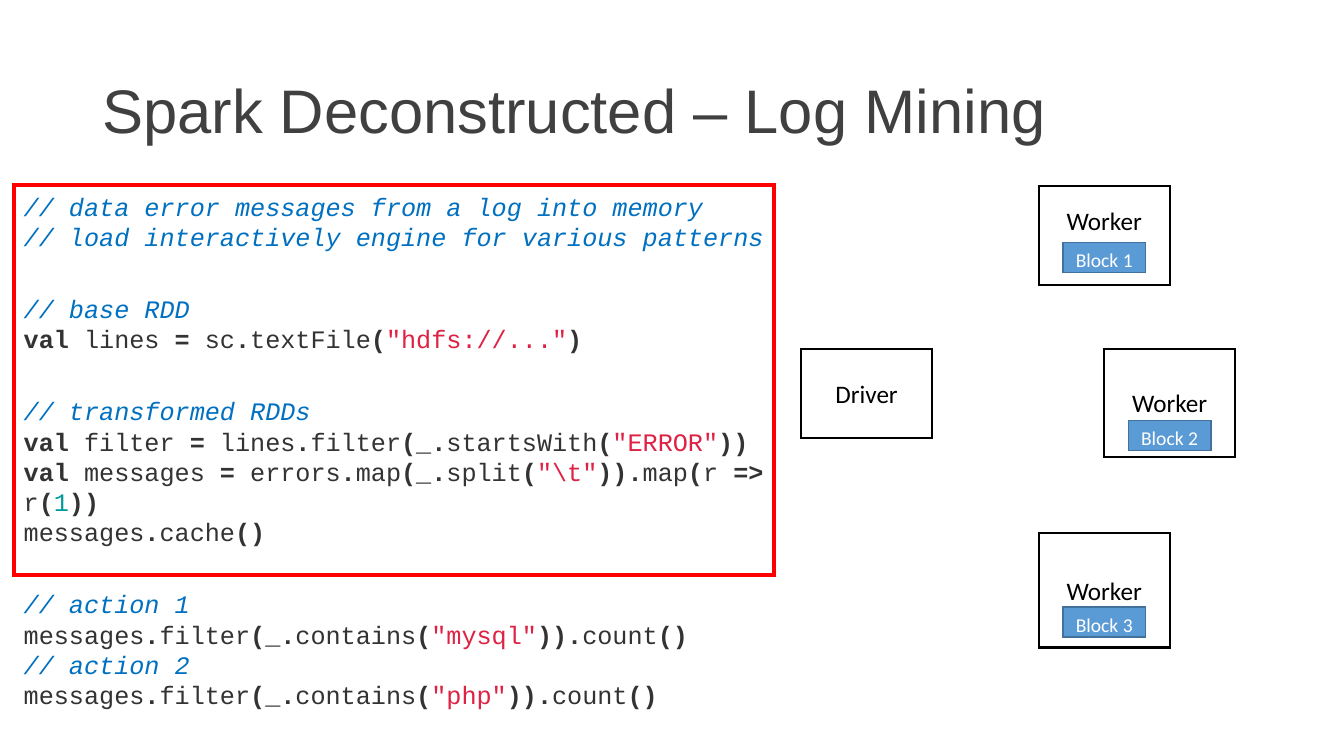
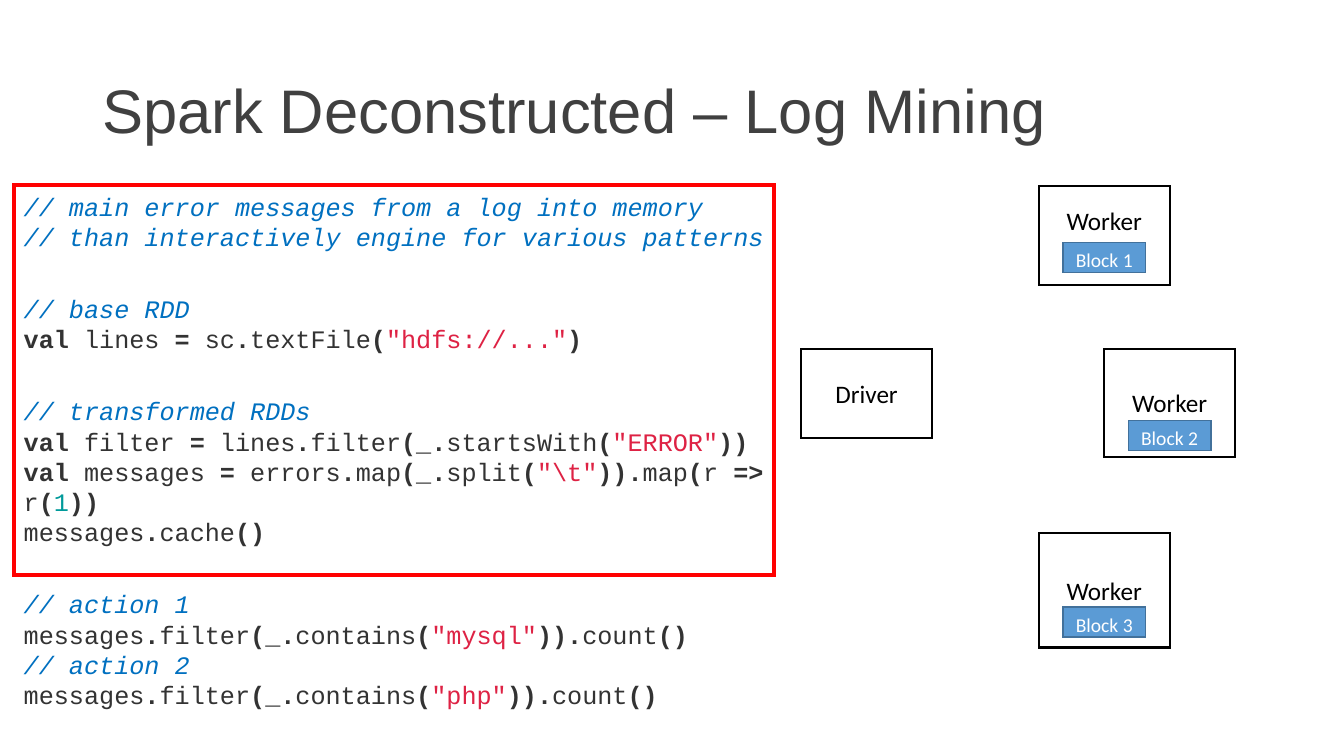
data: data -> main
load: load -> than
